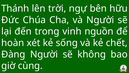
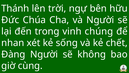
nguồn: nguồn -> chúng
hoàn: hoàn -> nhan
